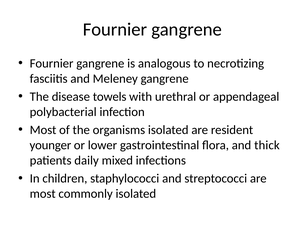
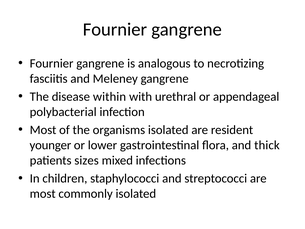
towels: towels -> within
daily: daily -> sizes
